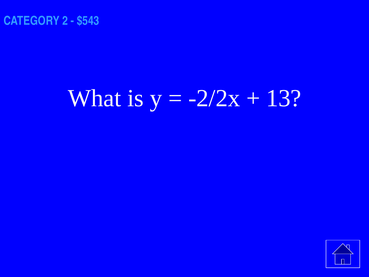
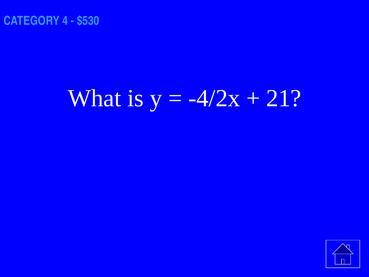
2: 2 -> 4
$543: $543 -> $530
-2/2x: -2/2x -> -4/2x
13: 13 -> 21
